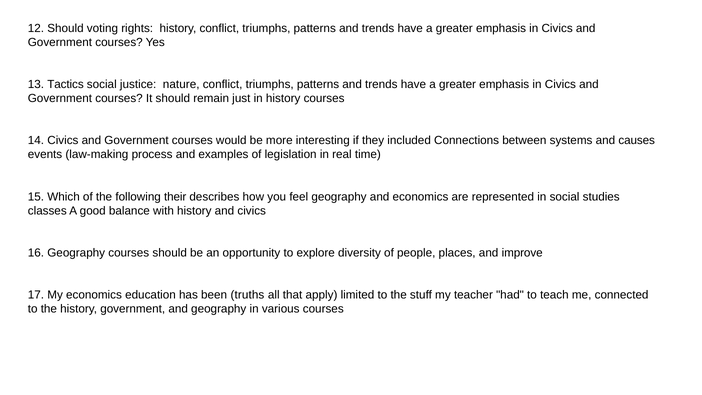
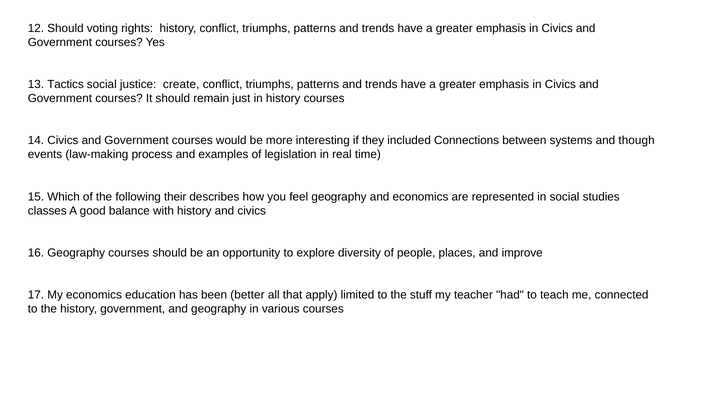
nature: nature -> create
causes: causes -> though
truths: truths -> better
